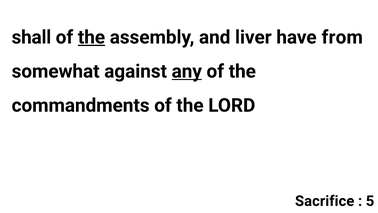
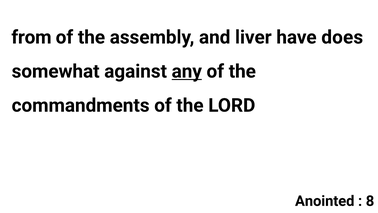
shall: shall -> from
the at (91, 37) underline: present -> none
from: from -> does
Sacrifice: Sacrifice -> Anointed
5: 5 -> 8
